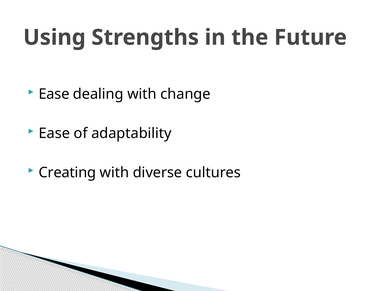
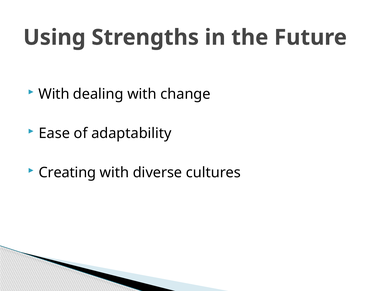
Ease at (54, 94): Ease -> With
